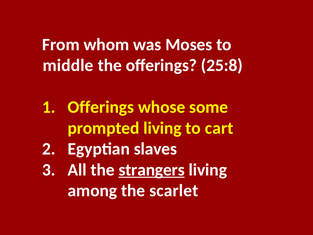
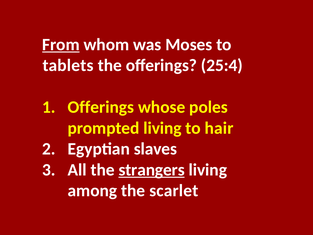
From underline: none -> present
middle: middle -> tablets
25:8: 25:8 -> 25:4
some: some -> poles
cart: cart -> hair
